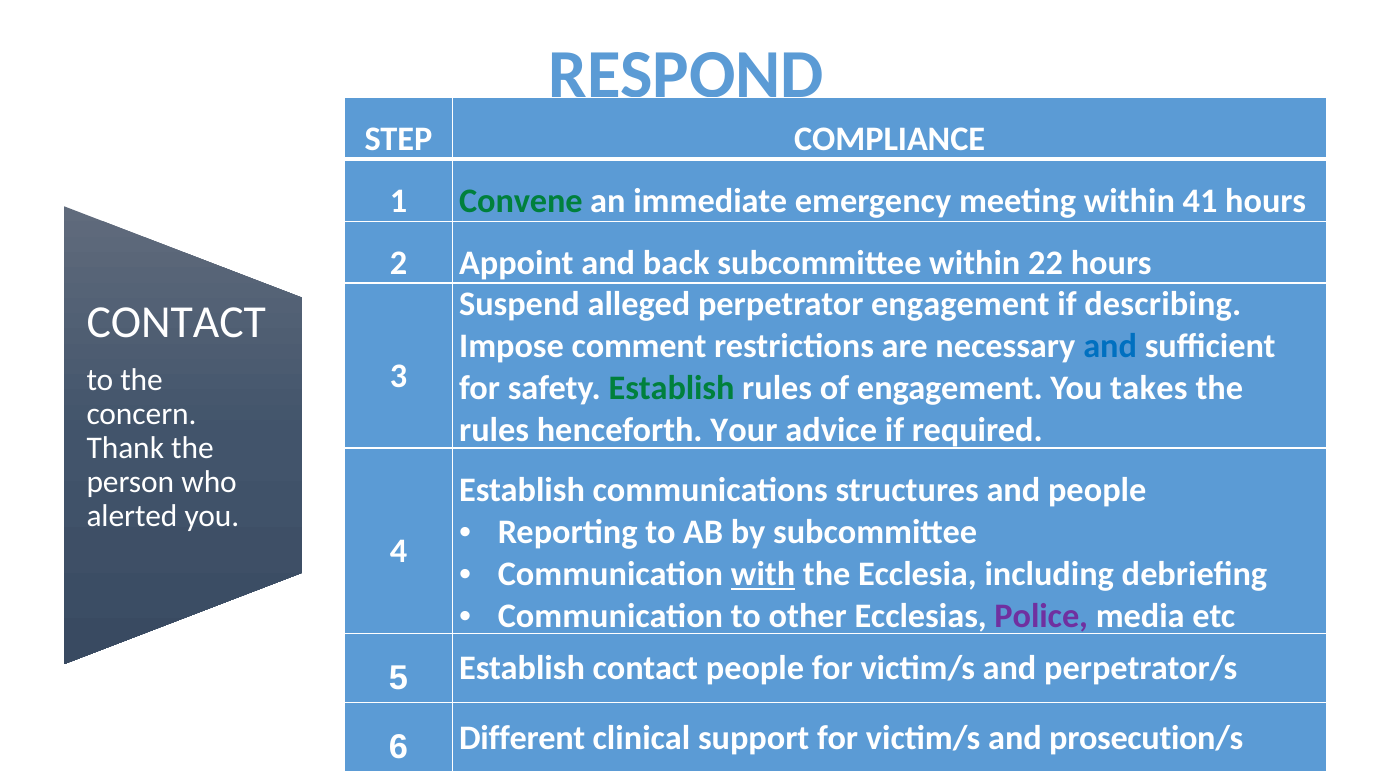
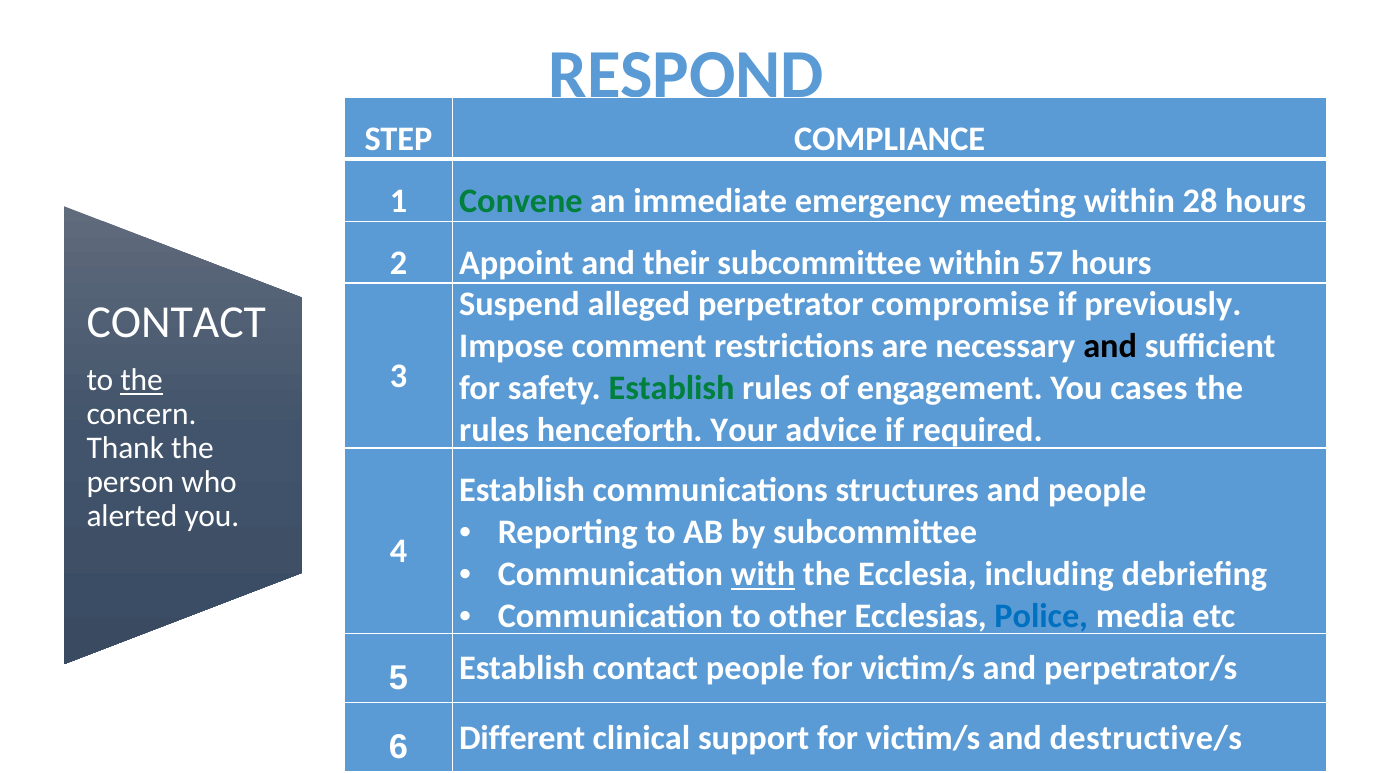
41: 41 -> 28
back: back -> their
22: 22 -> 57
perpetrator engagement: engagement -> compromise
describing: describing -> previously
and at (1110, 346) colour: blue -> black
the at (142, 380) underline: none -> present
takes: takes -> cases
Police colour: purple -> blue
prosecution/s: prosecution/s -> destructive/s
